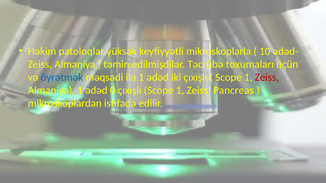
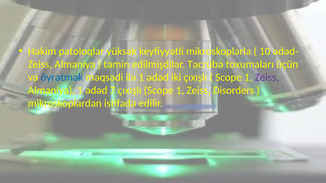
Zeiss at (267, 77) colour: red -> purple
0: 0 -> 7
Pancreas: Pancreas -> Disorders
